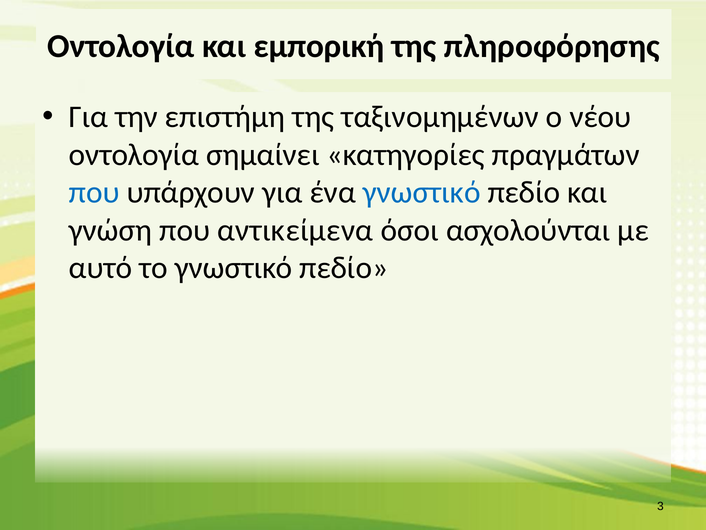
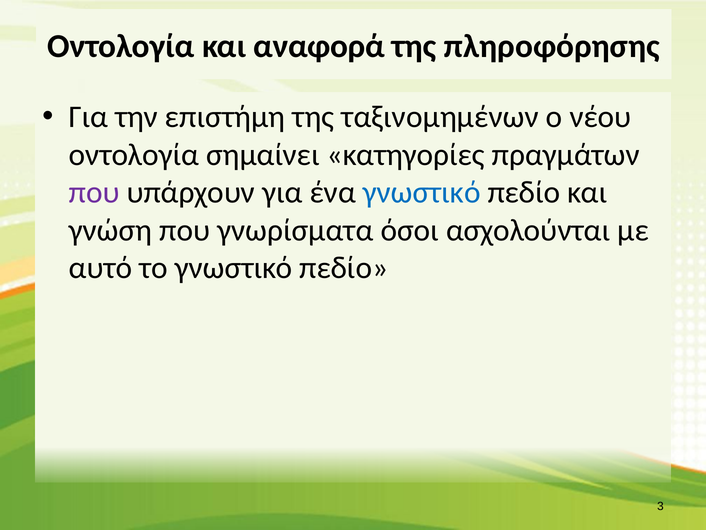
εμπορική: εμπορική -> αναφορά
που at (94, 192) colour: blue -> purple
αντικείμενα: αντικείμενα -> γνωρίσματα
